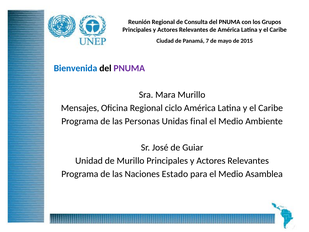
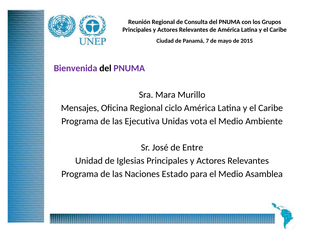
Bienvenida colour: blue -> purple
Personas: Personas -> Ejecutiva
final: final -> vota
Guiar: Guiar -> Entre
de Murillo: Murillo -> Iglesias
